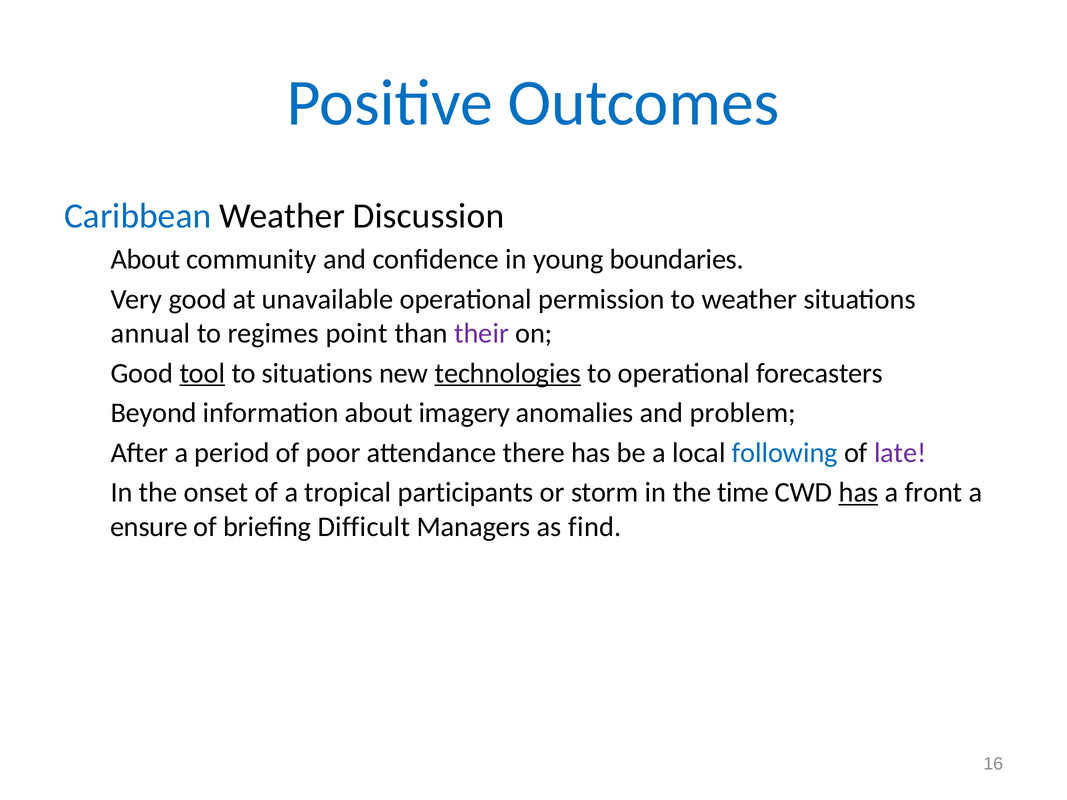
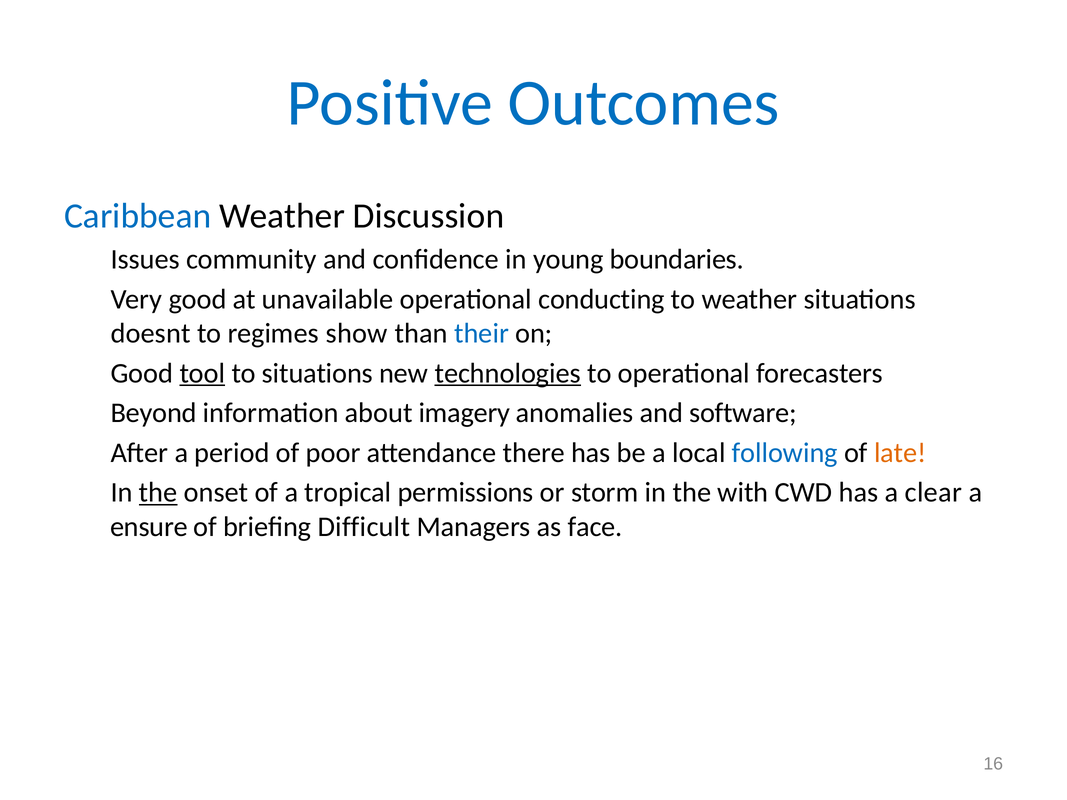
About at (145, 259): About -> Issues
permission: permission -> conducting
annual: annual -> doesnt
point: point -> show
their colour: purple -> blue
problem: problem -> software
late colour: purple -> orange
the at (158, 492) underline: none -> present
participants: participants -> permissions
time: time -> with
has at (858, 492) underline: present -> none
front: front -> clear
find: find -> face
